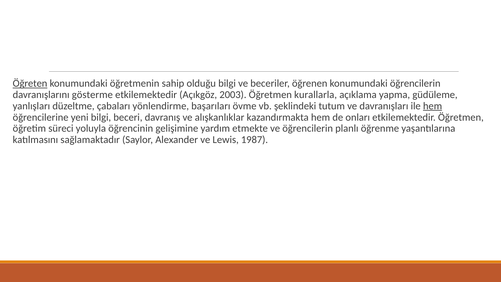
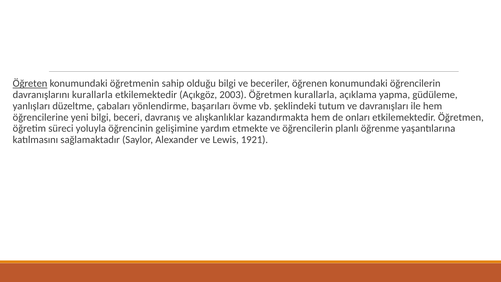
davranışlarını gösterme: gösterme -> kurallarla
hem at (433, 106) underline: present -> none
1987: 1987 -> 1921
